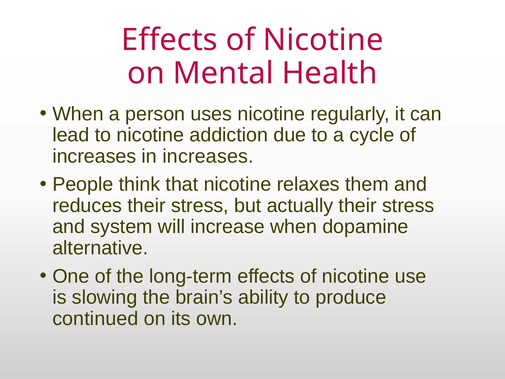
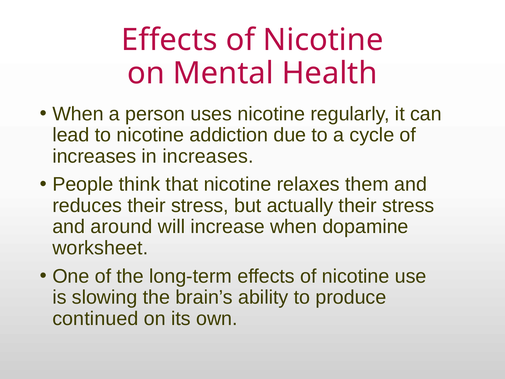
system: system -> around
alternative: alternative -> worksheet
